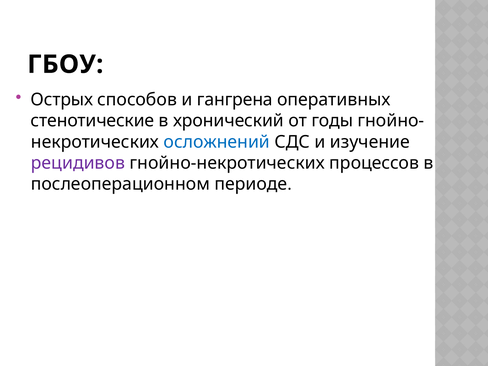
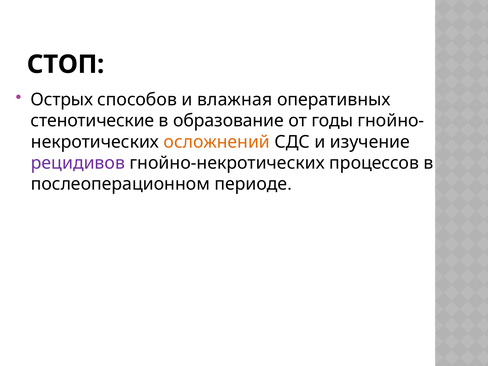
ГБОУ: ГБОУ -> СТОП
гангрена: гангрена -> влажная
хронический: хронический -> образование
осложнений colour: blue -> orange
